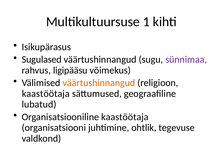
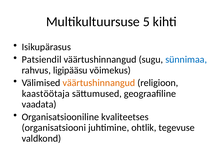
1: 1 -> 5
Sugulased: Sugulased -> Patsiendil
sünnimaa colour: purple -> blue
lubatud: lubatud -> vaadata
Organisatsiooniline kaastöötaja: kaastöötaja -> kvaliteetses
